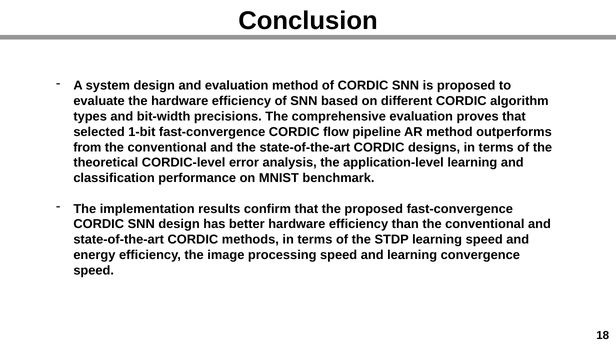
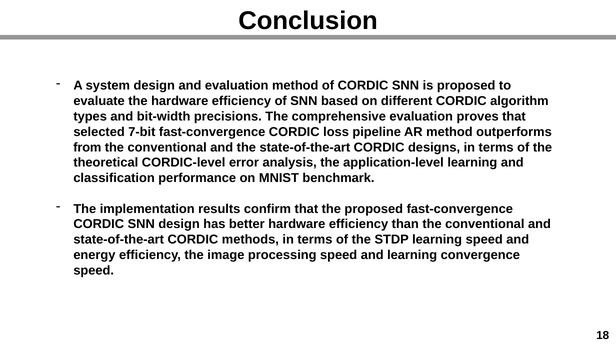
1-bit: 1-bit -> 7-bit
flow: flow -> loss
